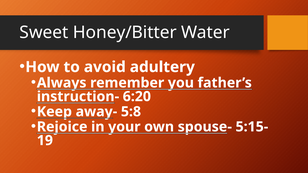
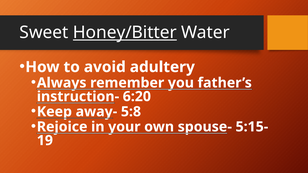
Honey/Bitter underline: none -> present
